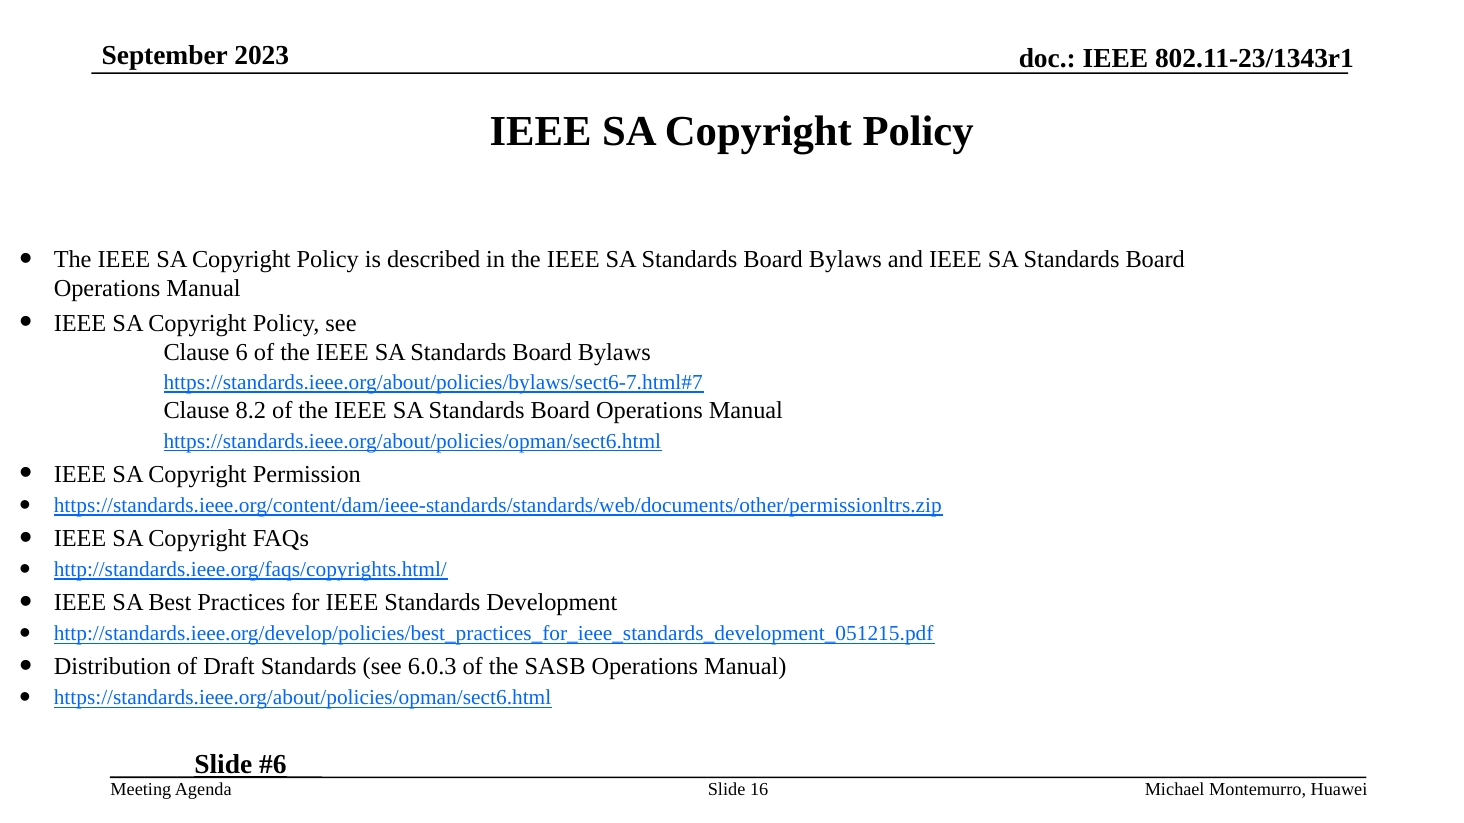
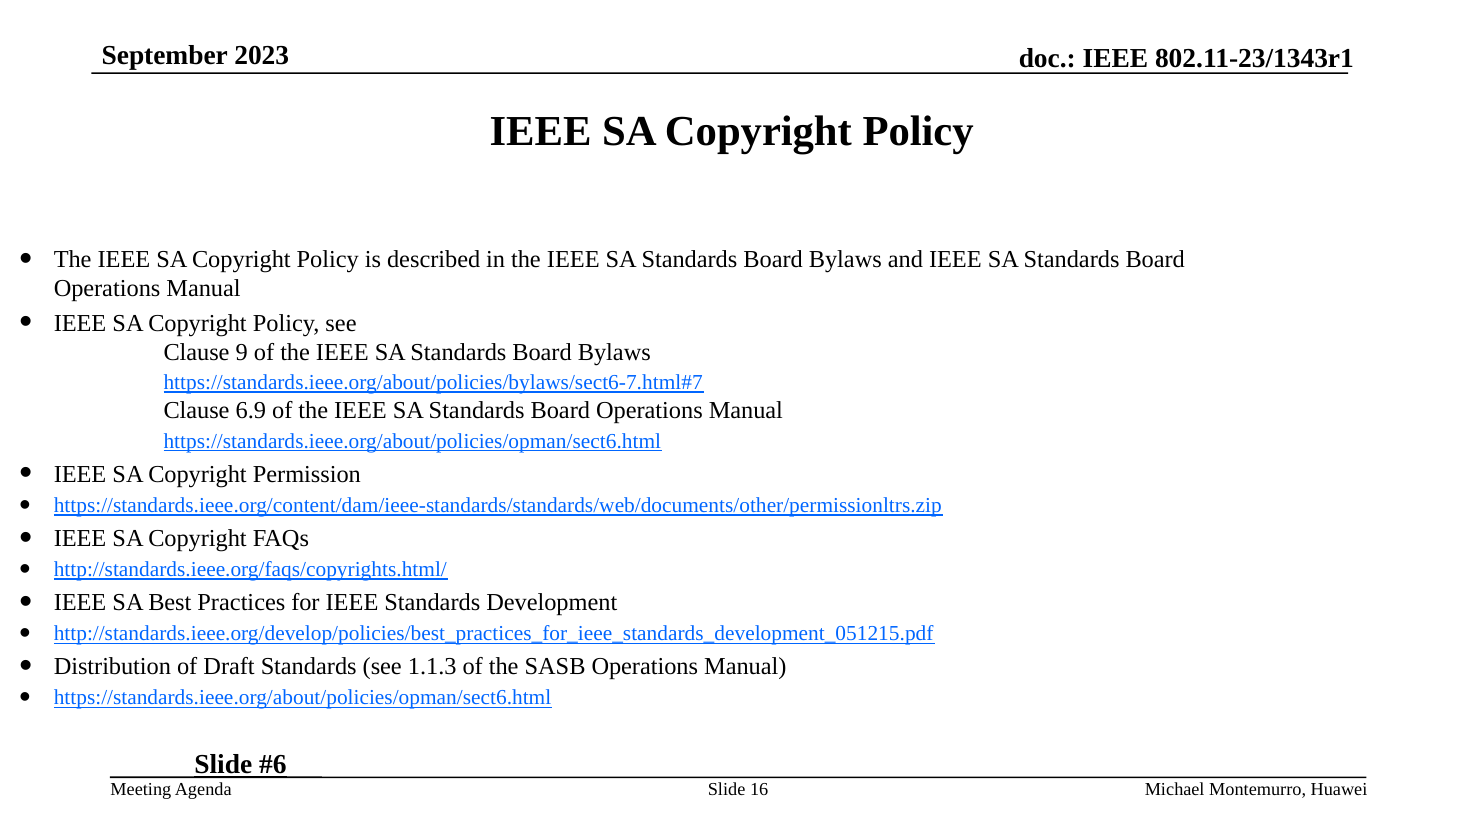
6: 6 -> 9
8.2: 8.2 -> 6.9
6.0.3: 6.0.3 -> 1.1.3
